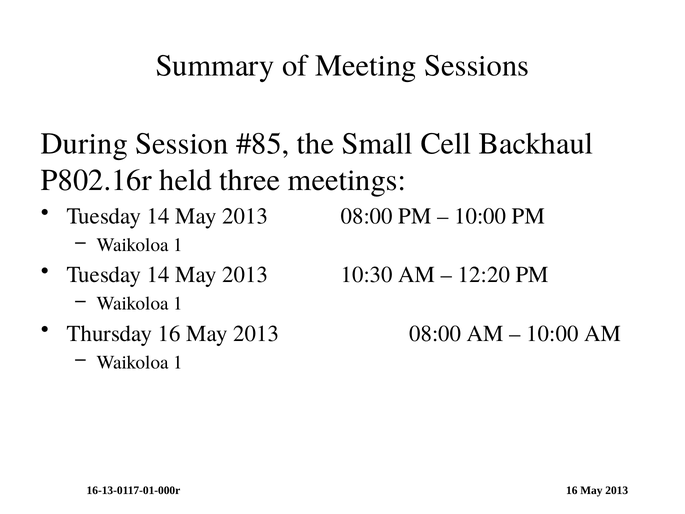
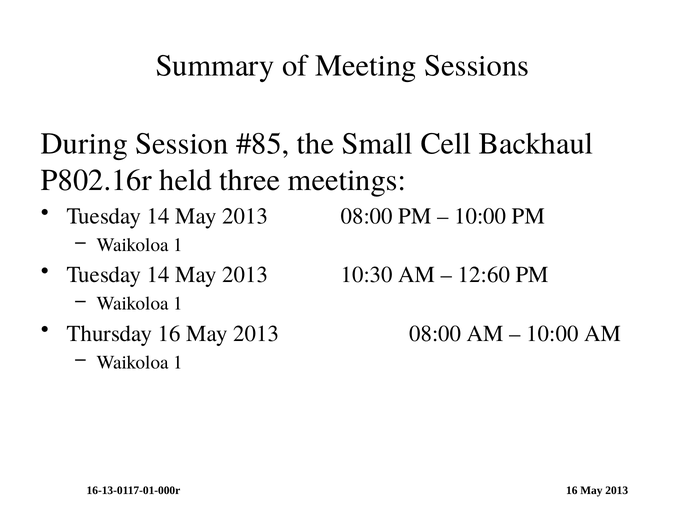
12:20: 12:20 -> 12:60
